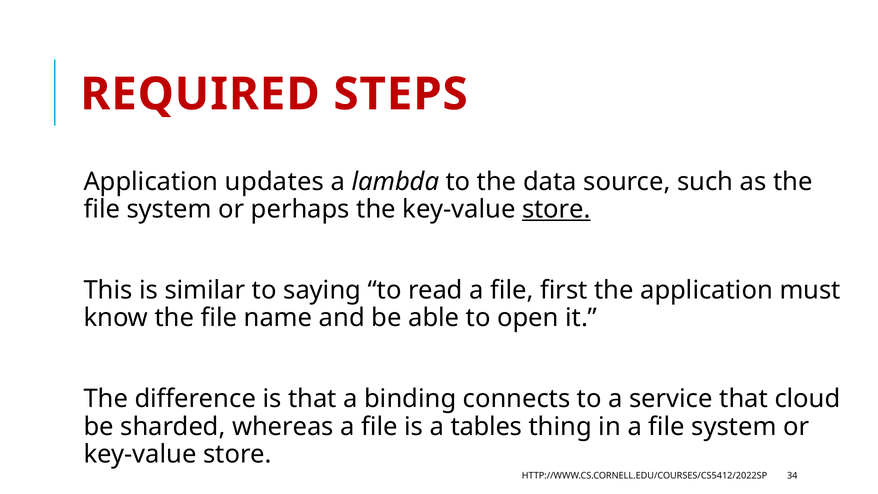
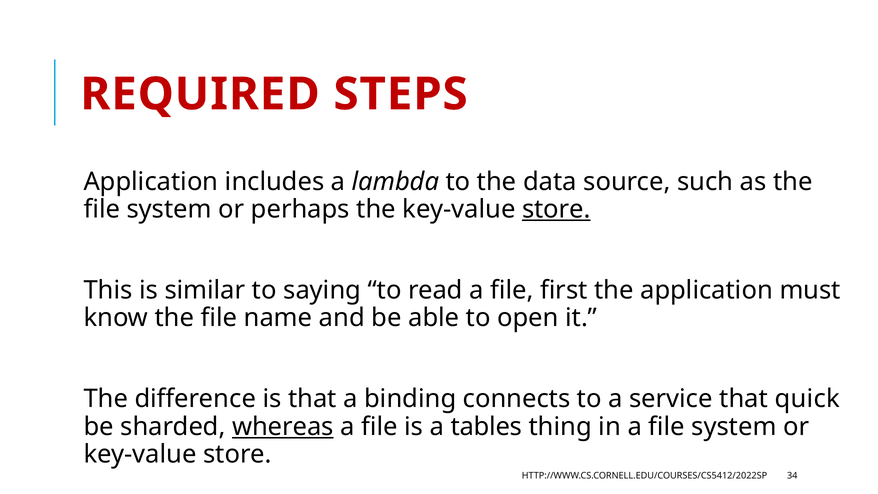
updates: updates -> includes
cloud: cloud -> quick
whereas underline: none -> present
